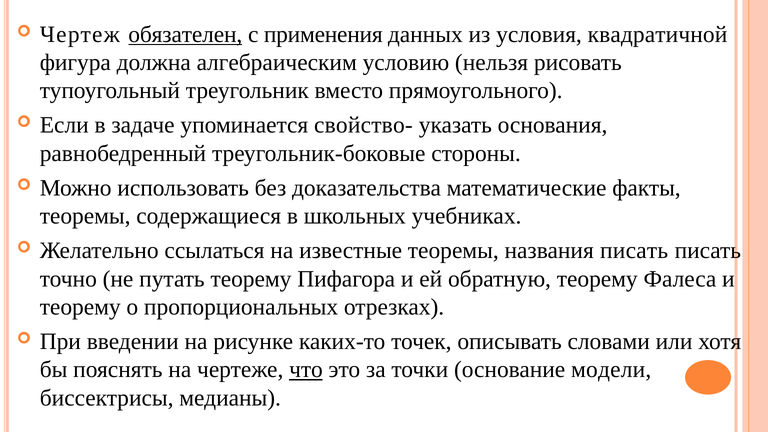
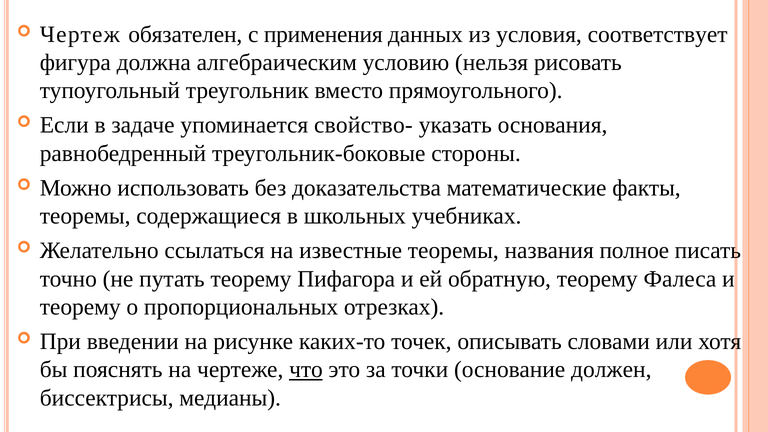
обязателен underline: present -> none
квадратичной: квадратичной -> соответствует
названия писать: писать -> полное
модели: модели -> должен
